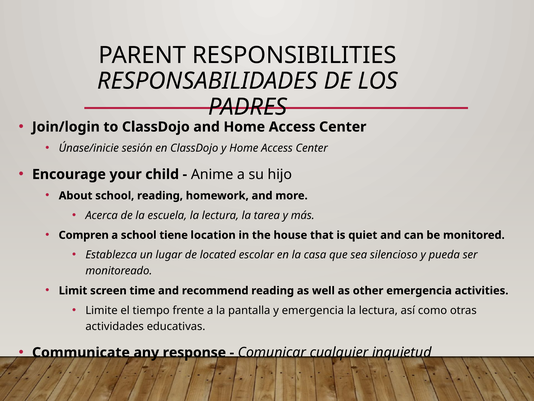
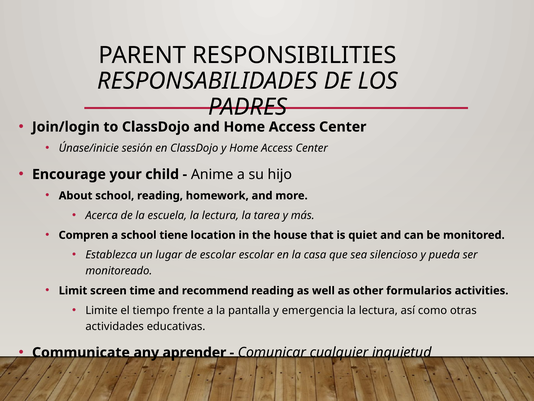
de located: located -> escolar
other emergencia: emergencia -> formularios
response: response -> aprender
